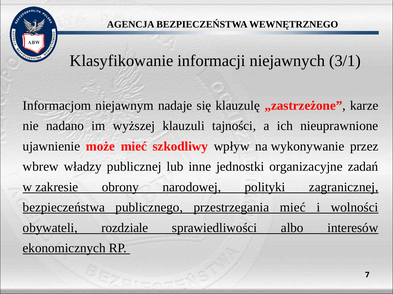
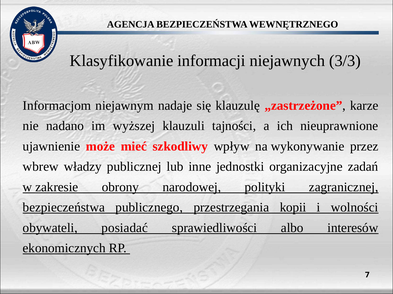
3/1: 3/1 -> 3/3
przestrzegania mieć: mieć -> kopii
rozdziale: rozdziale -> posiadać
